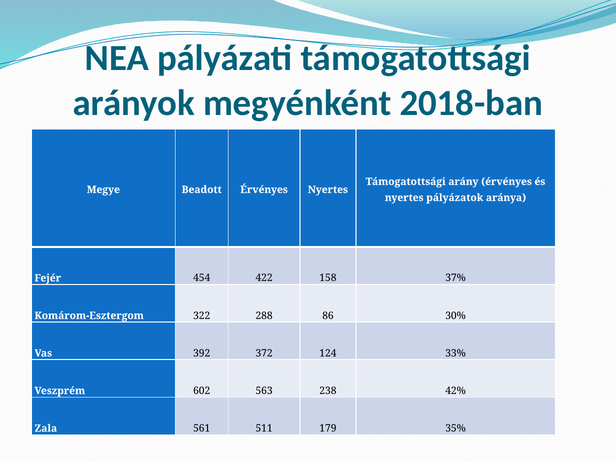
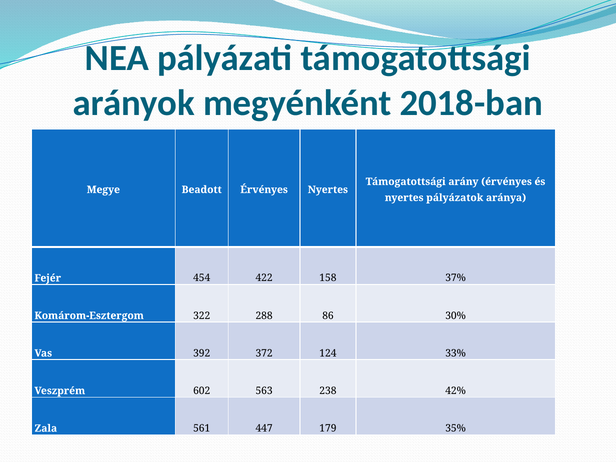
511: 511 -> 447
